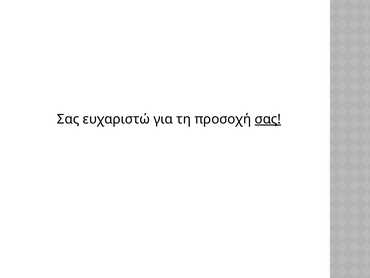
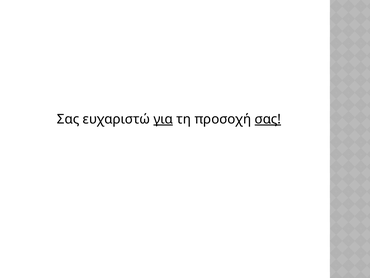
για underline: none -> present
